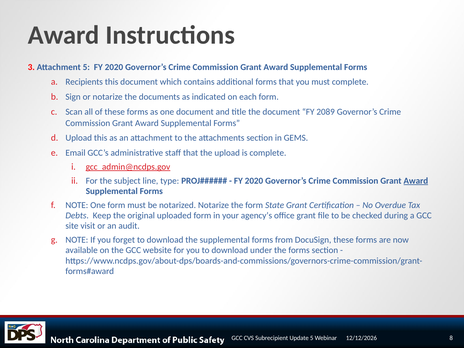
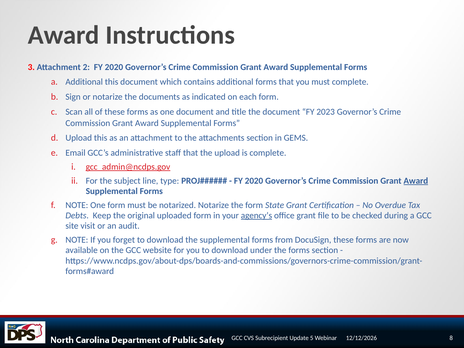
Attachment 5: 5 -> 2
a Recipients: Recipients -> Additional
2089: 2089 -> 2023
agency’s underline: none -> present
